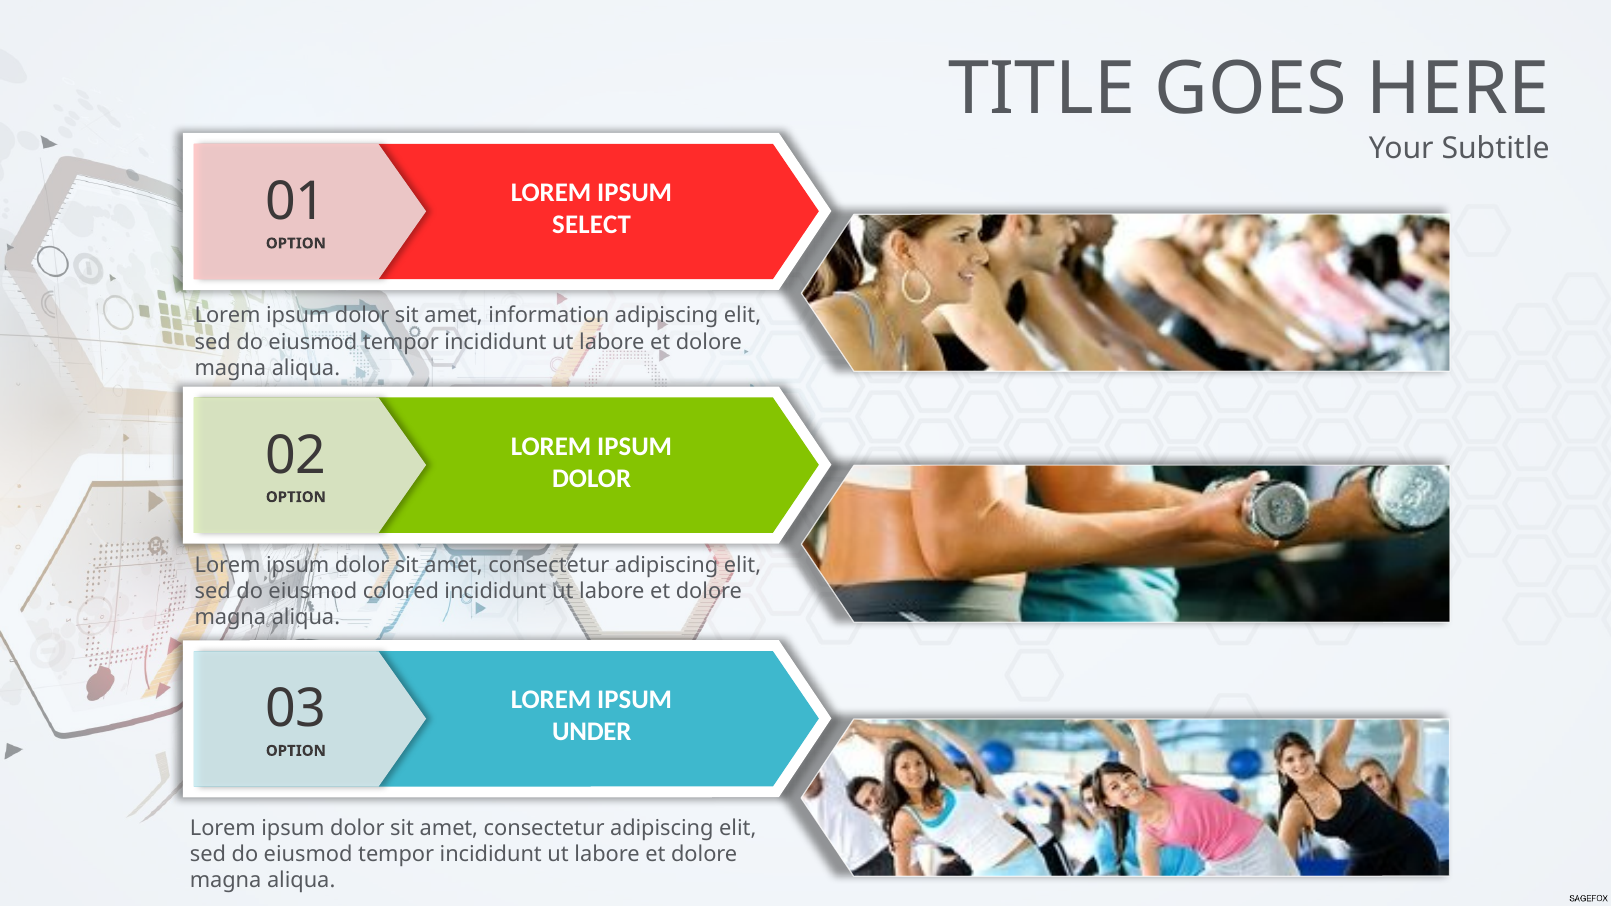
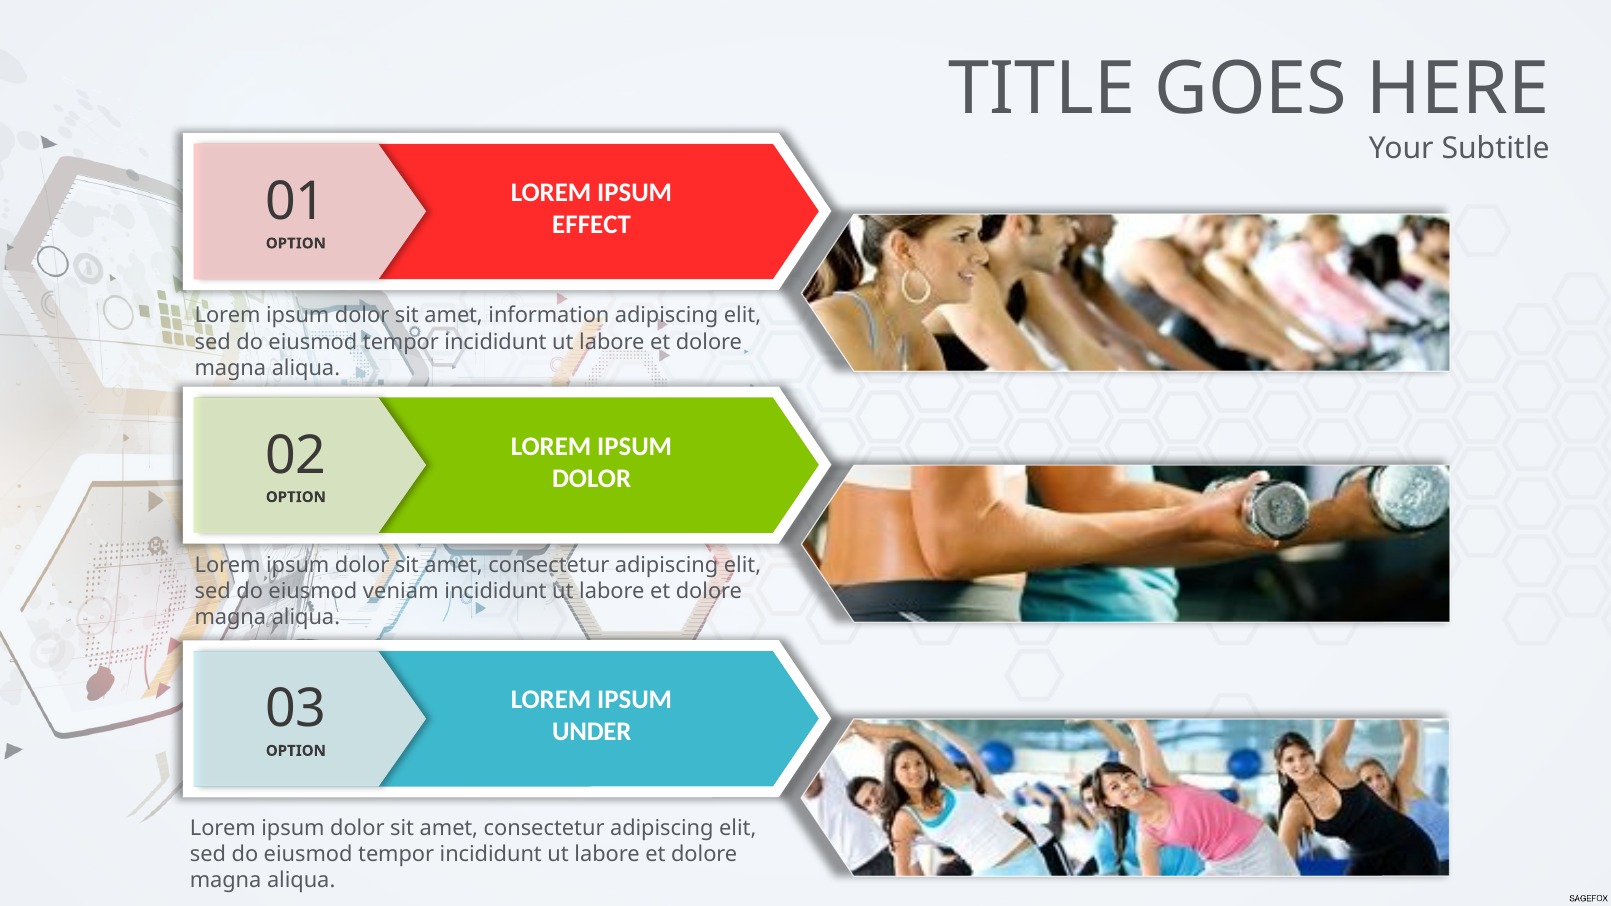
SELECT: SELECT -> EFFECT
colored: colored -> veniam
